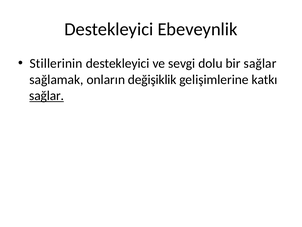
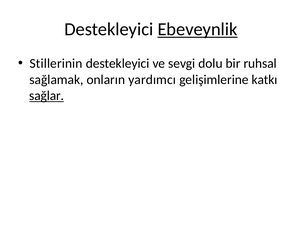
Ebeveynlik underline: none -> present
bir sağlar: sağlar -> ruhsal
değişiklik: değişiklik -> yardımcı
